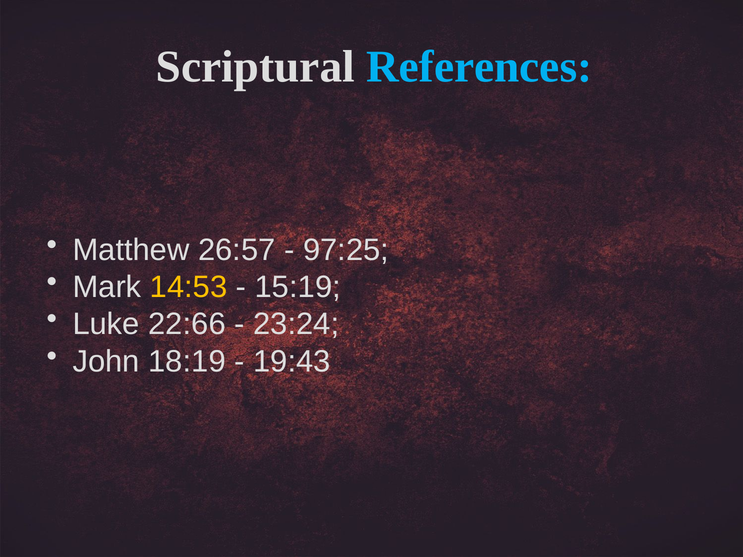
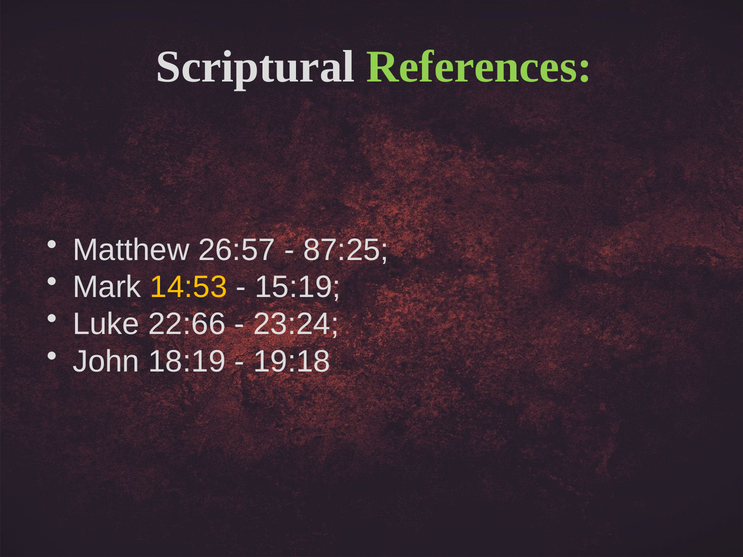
References colour: light blue -> light green
97:25: 97:25 -> 87:25
19:43: 19:43 -> 19:18
